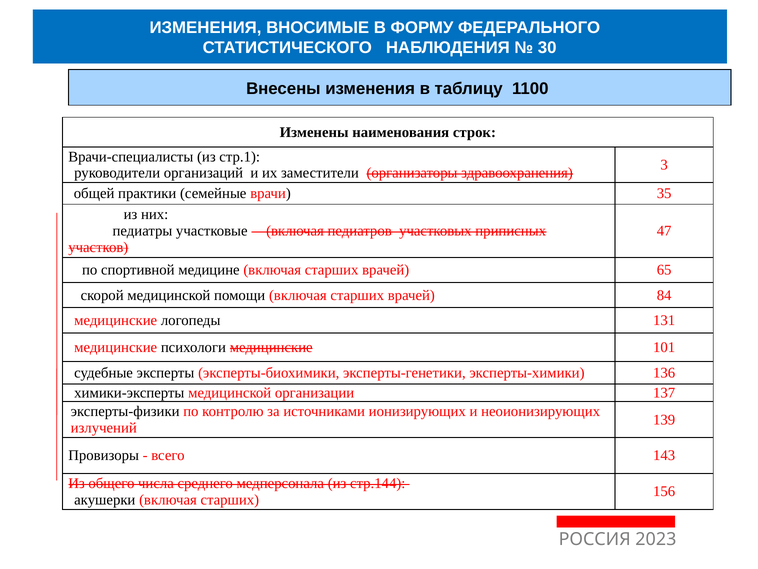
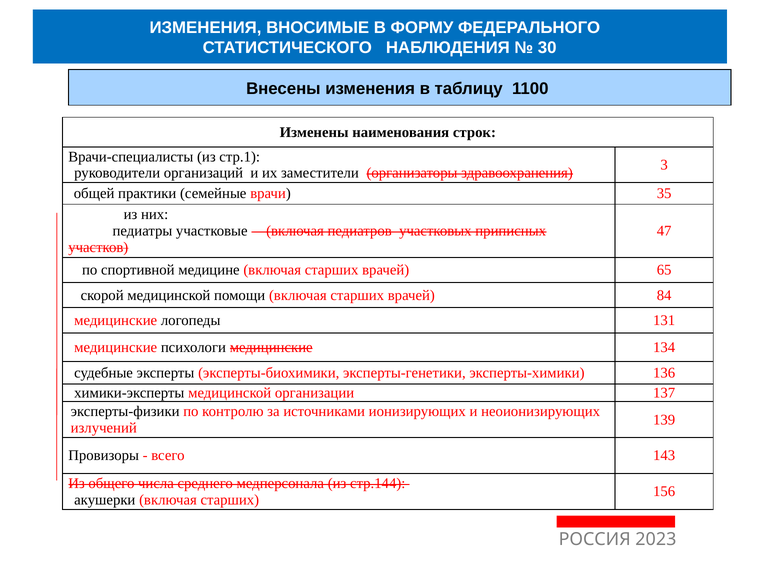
101: 101 -> 134
